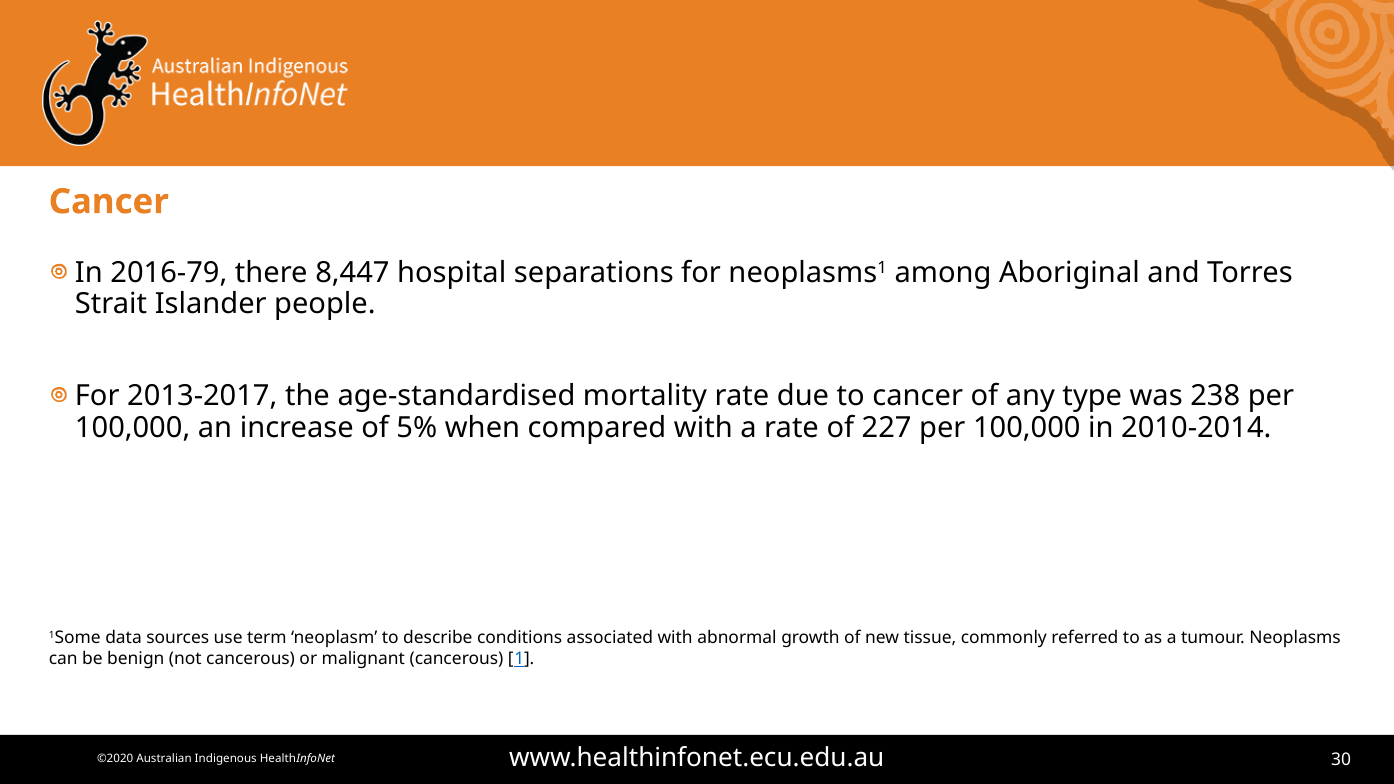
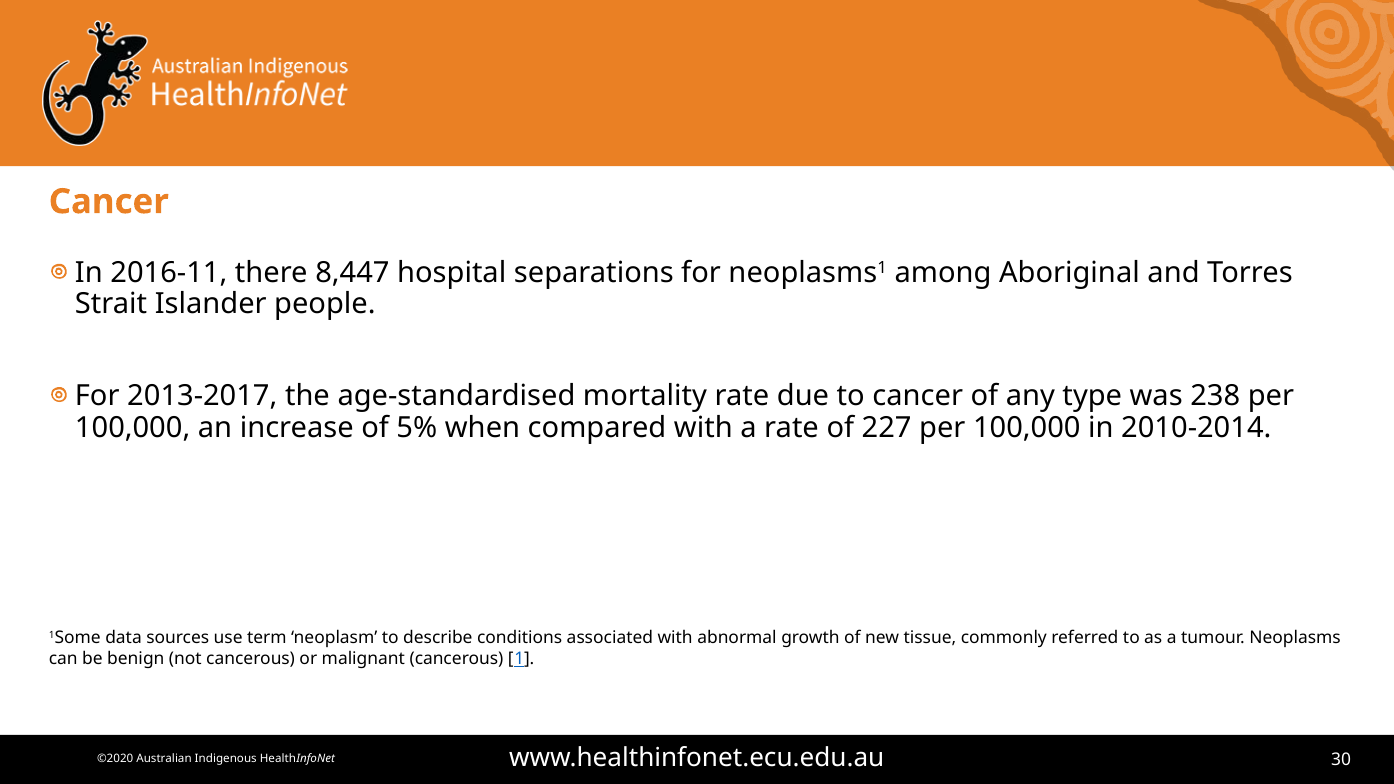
2016-79: 2016-79 -> 2016-11
